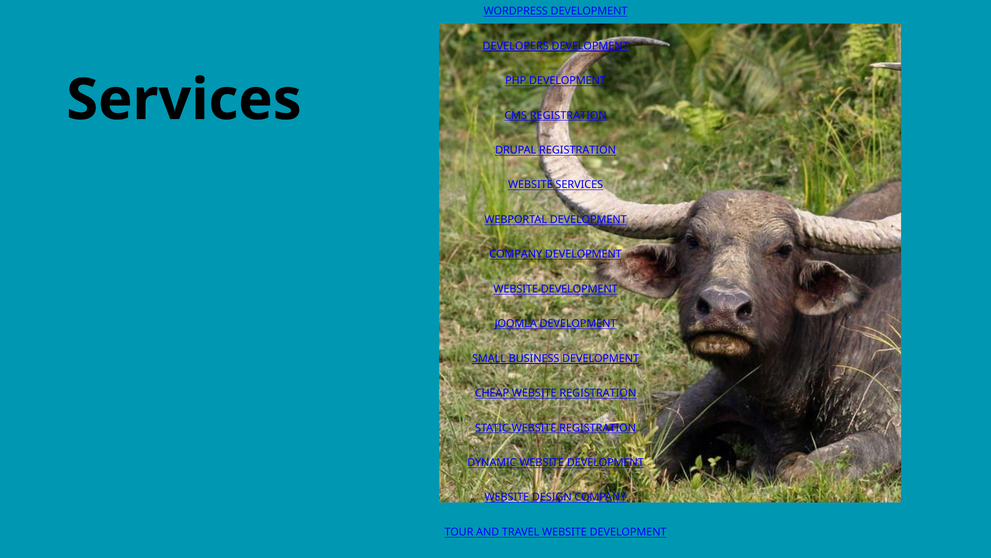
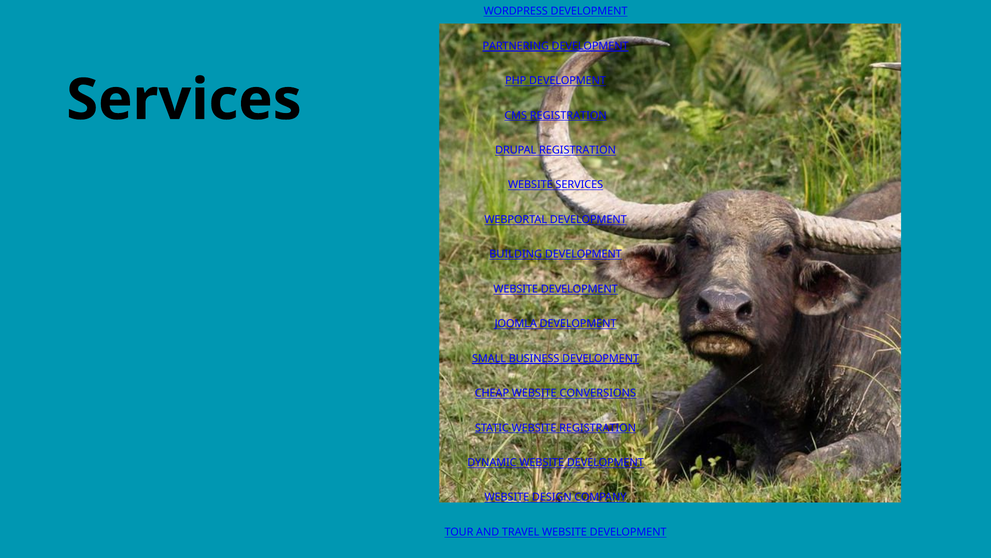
DEVELOPERS: DEVELOPERS -> PARTNERING
COMPANY at (516, 254): COMPANY -> BUILDING
CHEAP WEBSITE REGISTRATION: REGISTRATION -> CONVERSIONS
